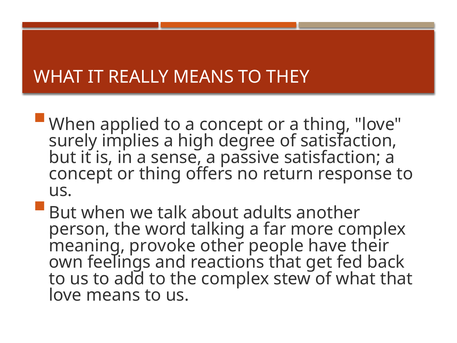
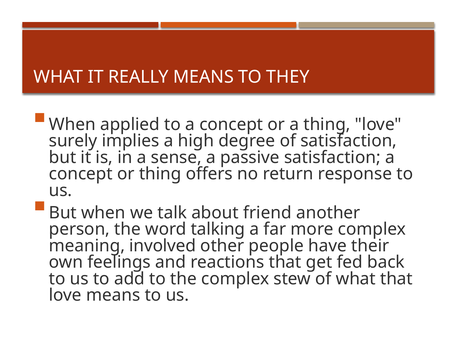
adults: adults -> friend
provoke: provoke -> involved
